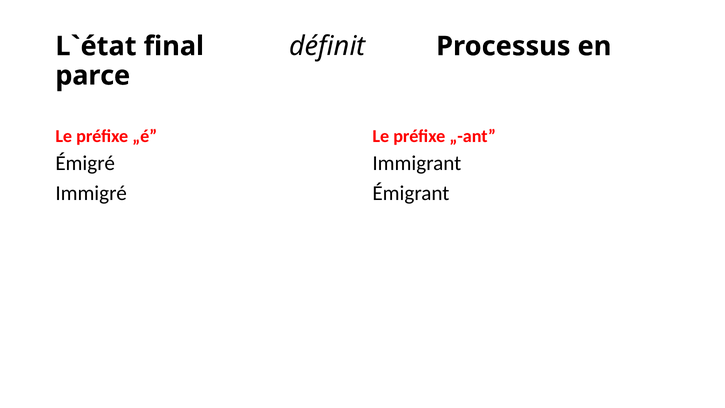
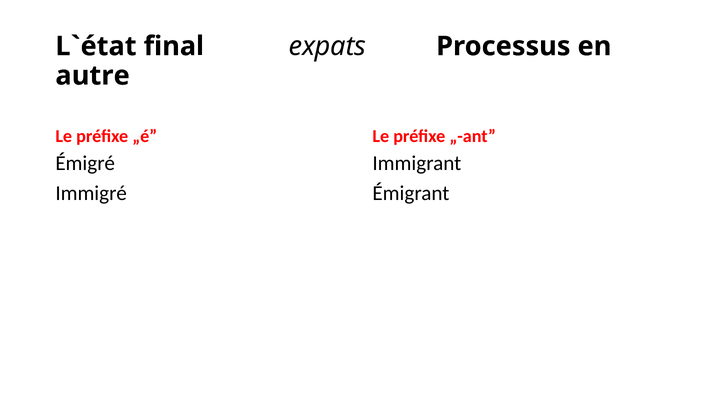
définit: définit -> expats
parce: parce -> autre
